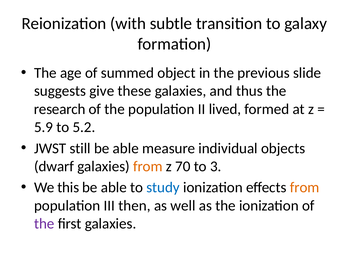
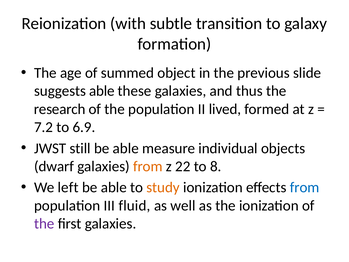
suggests give: give -> able
5.9: 5.9 -> 7.2
5.2: 5.2 -> 6.9
70: 70 -> 22
3: 3 -> 8
this: this -> left
study colour: blue -> orange
from at (305, 187) colour: orange -> blue
then: then -> fluid
